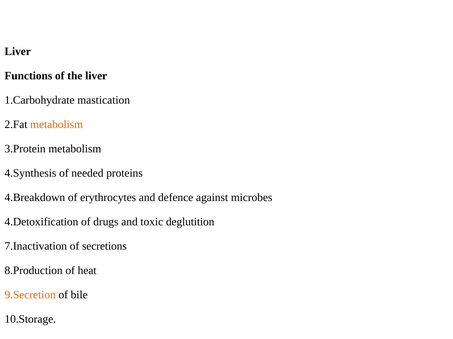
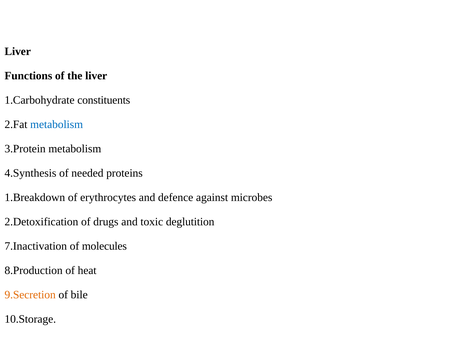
mastication: mastication -> constituents
metabolism at (57, 125) colour: orange -> blue
4.Breakdown: 4.Breakdown -> 1.Breakdown
4.Detoxification: 4.Detoxification -> 2.Detoxification
secretions: secretions -> molecules
